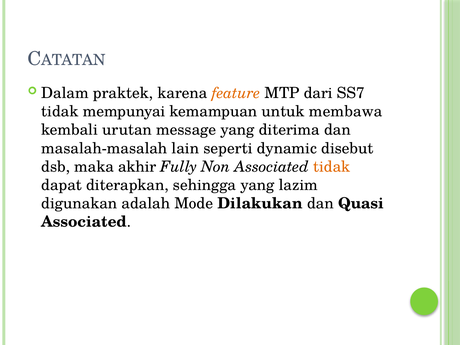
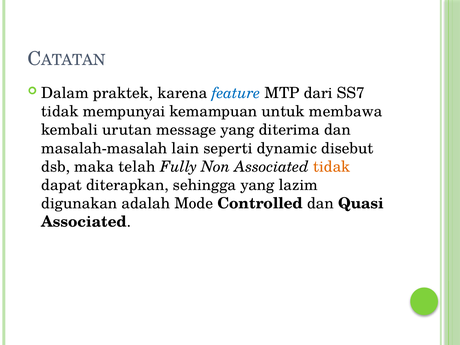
feature colour: orange -> blue
akhir: akhir -> telah
Dilakukan: Dilakukan -> Controlled
